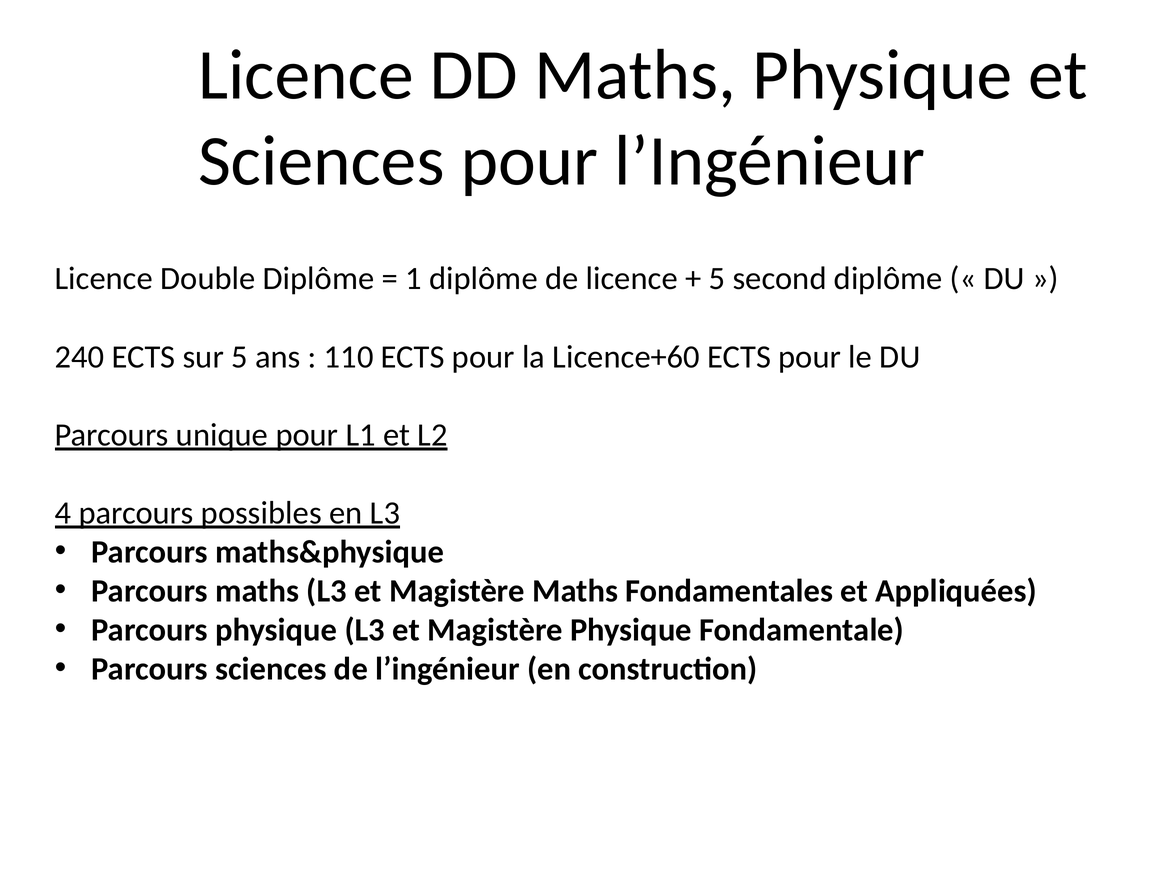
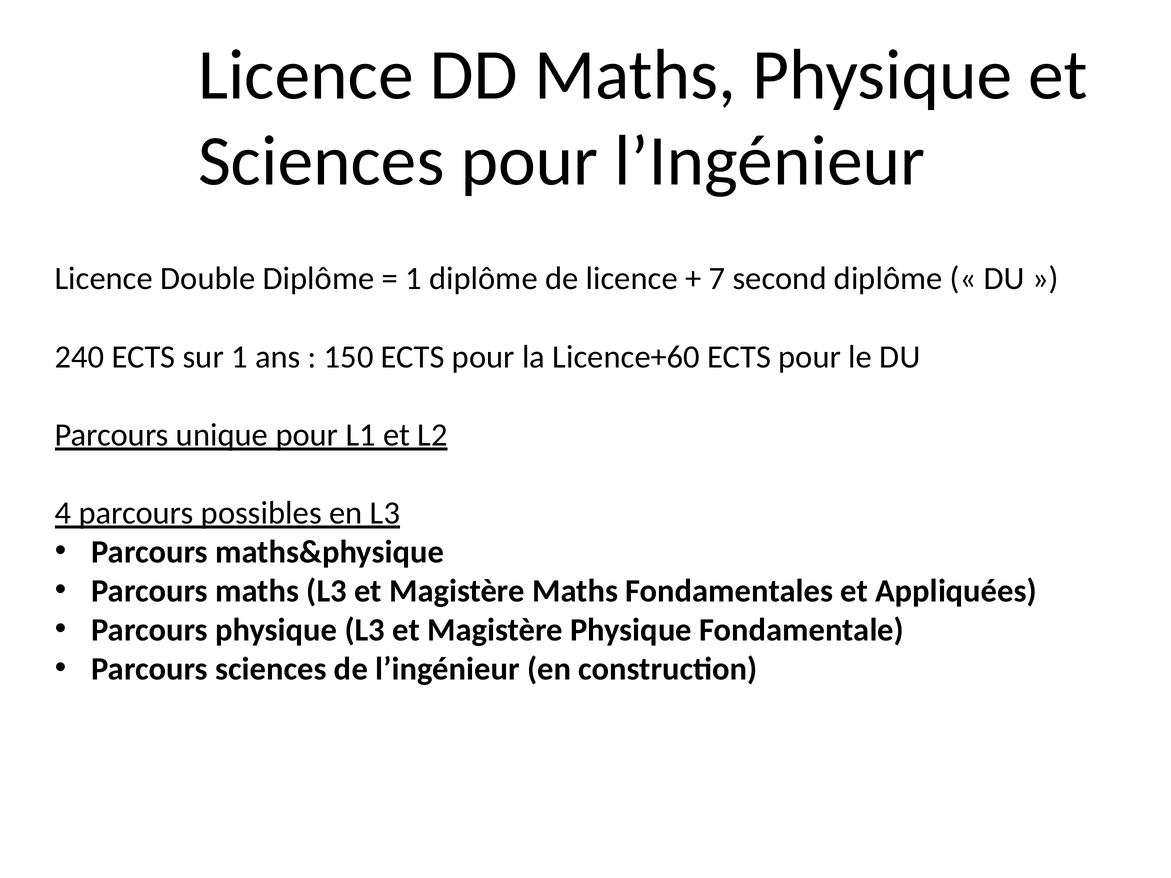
5 at (717, 279): 5 -> 7
sur 5: 5 -> 1
110: 110 -> 150
